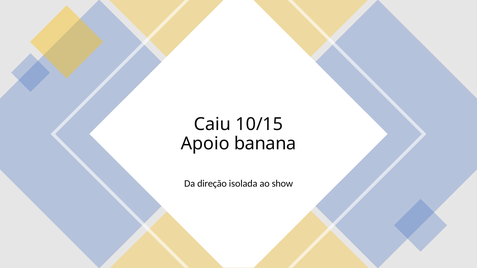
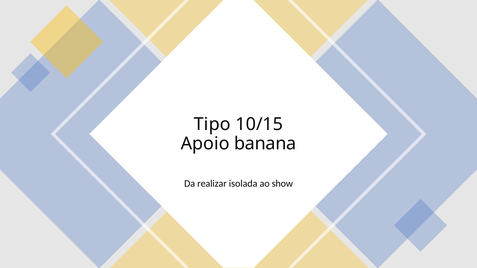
Caiu: Caiu -> Tipo
direção: direção -> realizar
